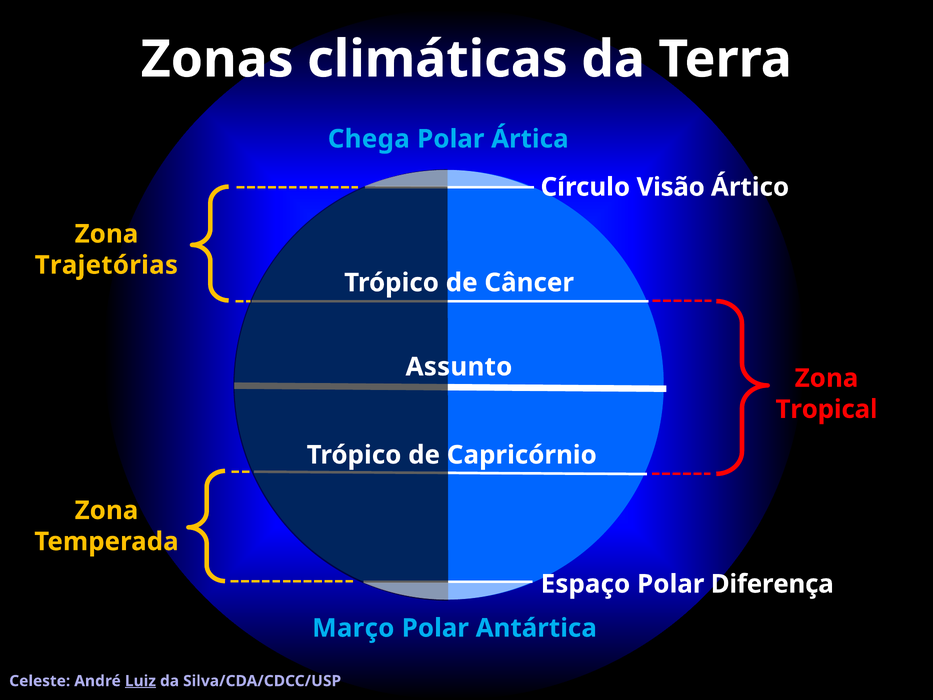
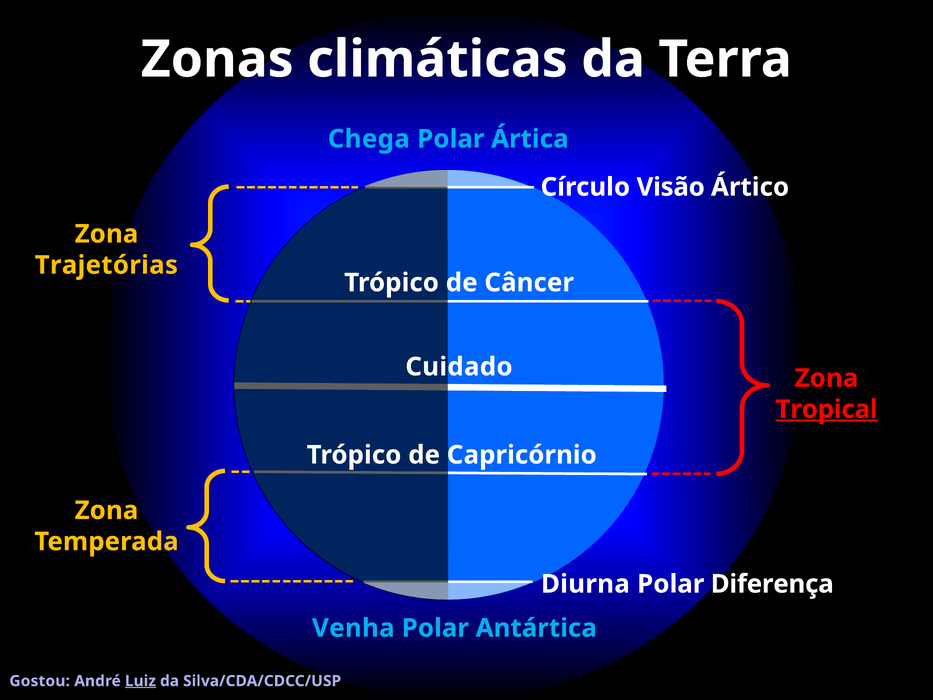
Assunto: Assunto -> Cuidado
Tropical underline: none -> present
Espaço: Espaço -> Diurna
Março: Março -> Venha
Celeste: Celeste -> Gostou
